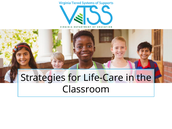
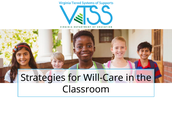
Life-Care: Life-Care -> Will-Care
